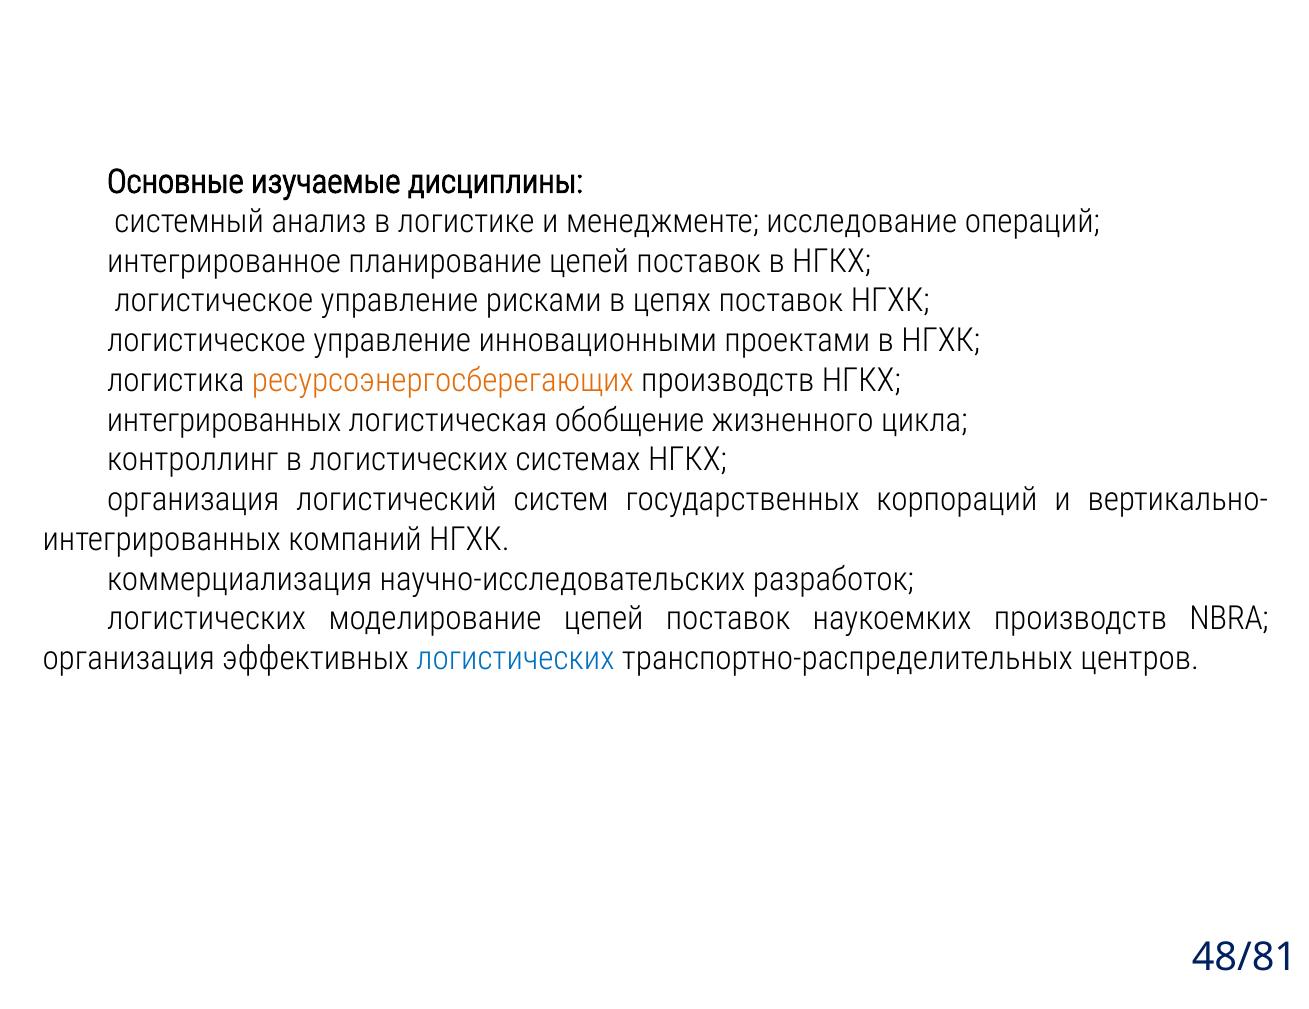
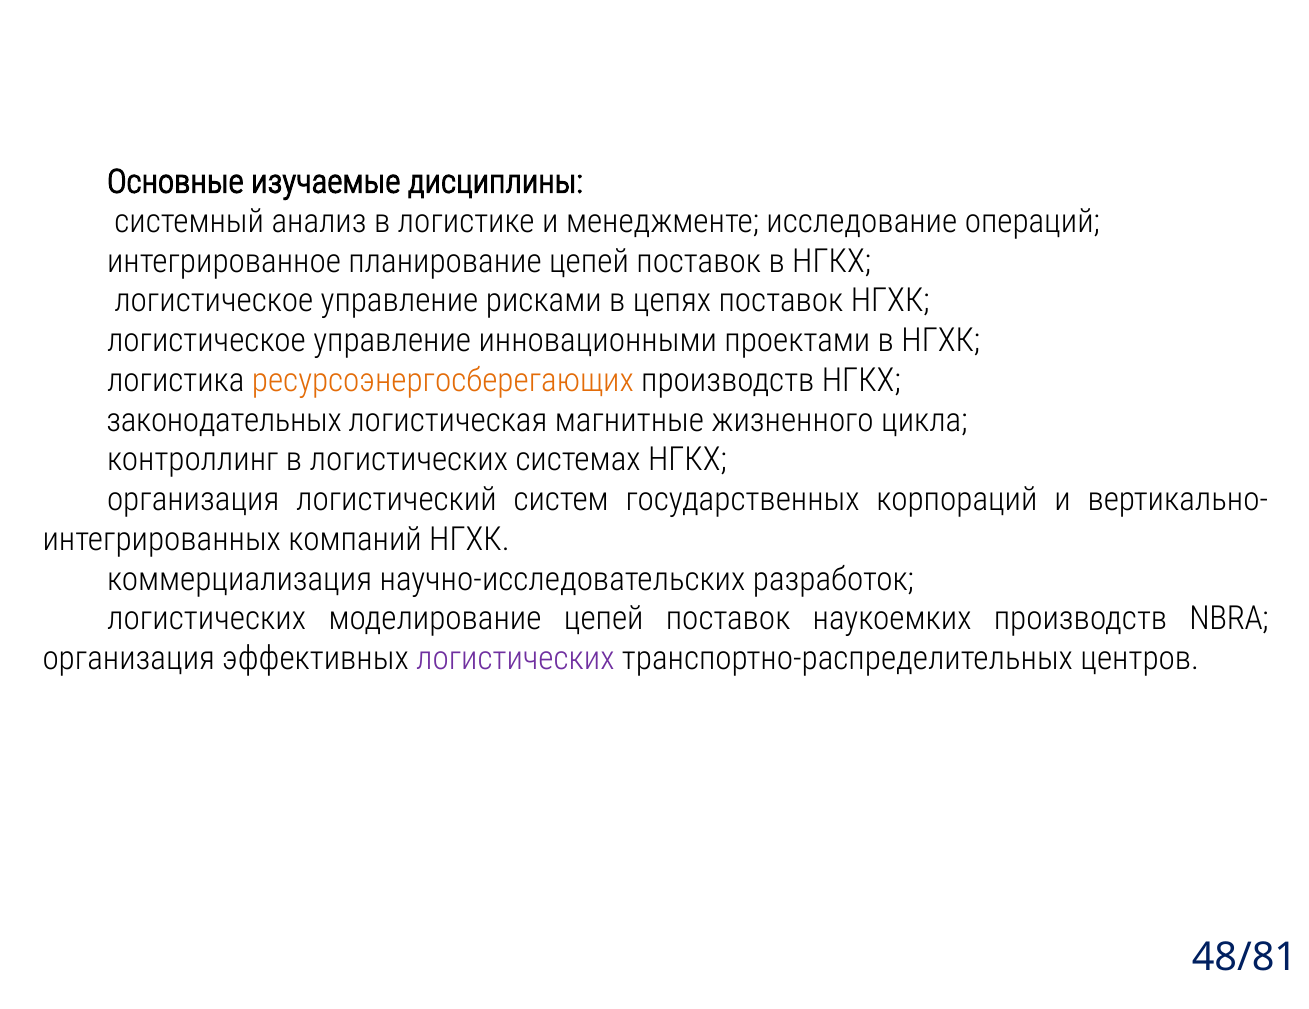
интегрированных at (224, 420): интегрированных -> законодательных
обобщение: обобщение -> магнитные
логистических at (515, 659) colour: blue -> purple
